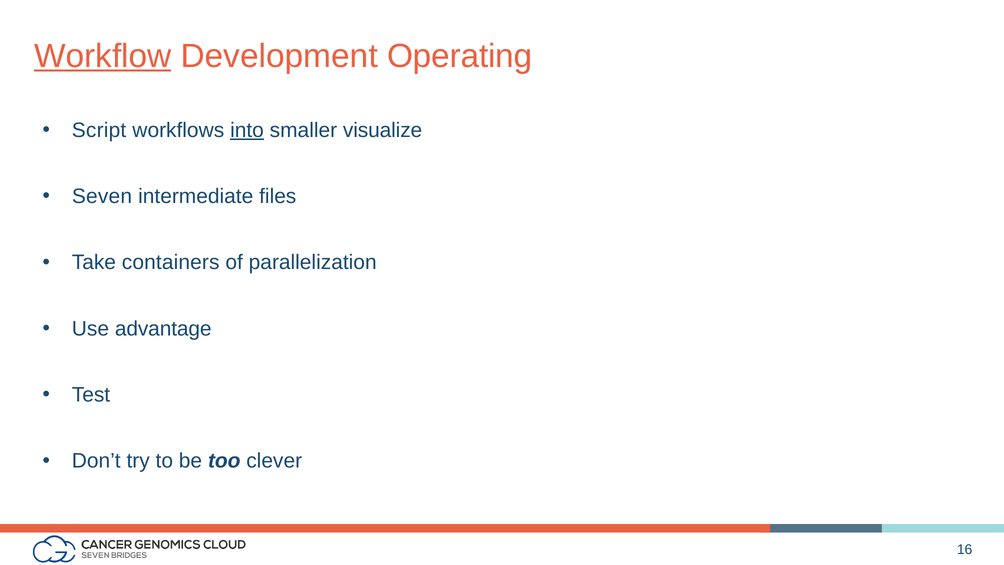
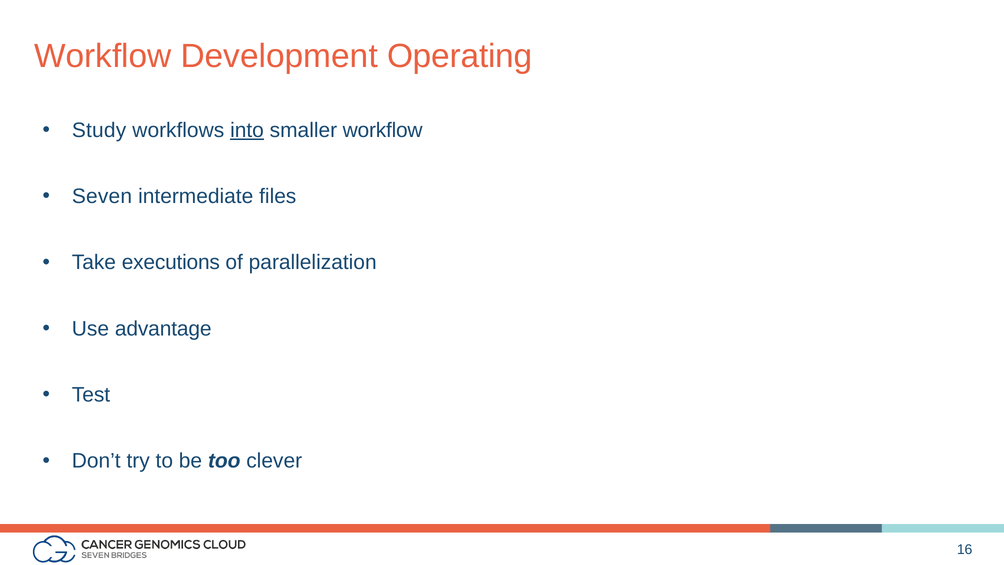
Workflow at (103, 56) underline: present -> none
Script: Script -> Study
smaller visualize: visualize -> workflow
containers: containers -> executions
